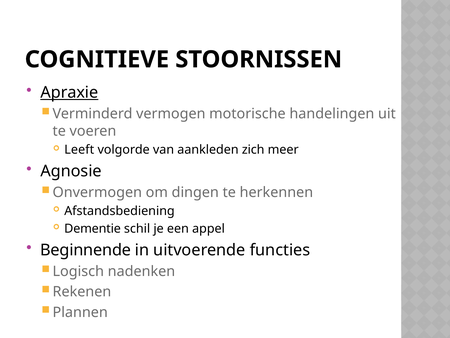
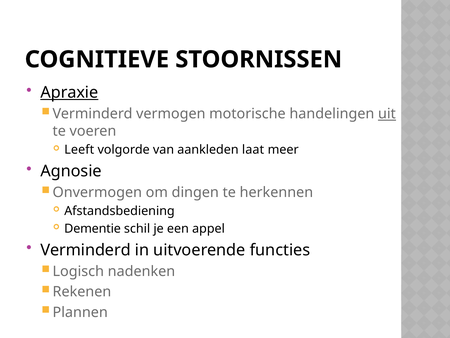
uit underline: none -> present
zich: zich -> laat
Beginnende at (86, 250): Beginnende -> Verminderd
